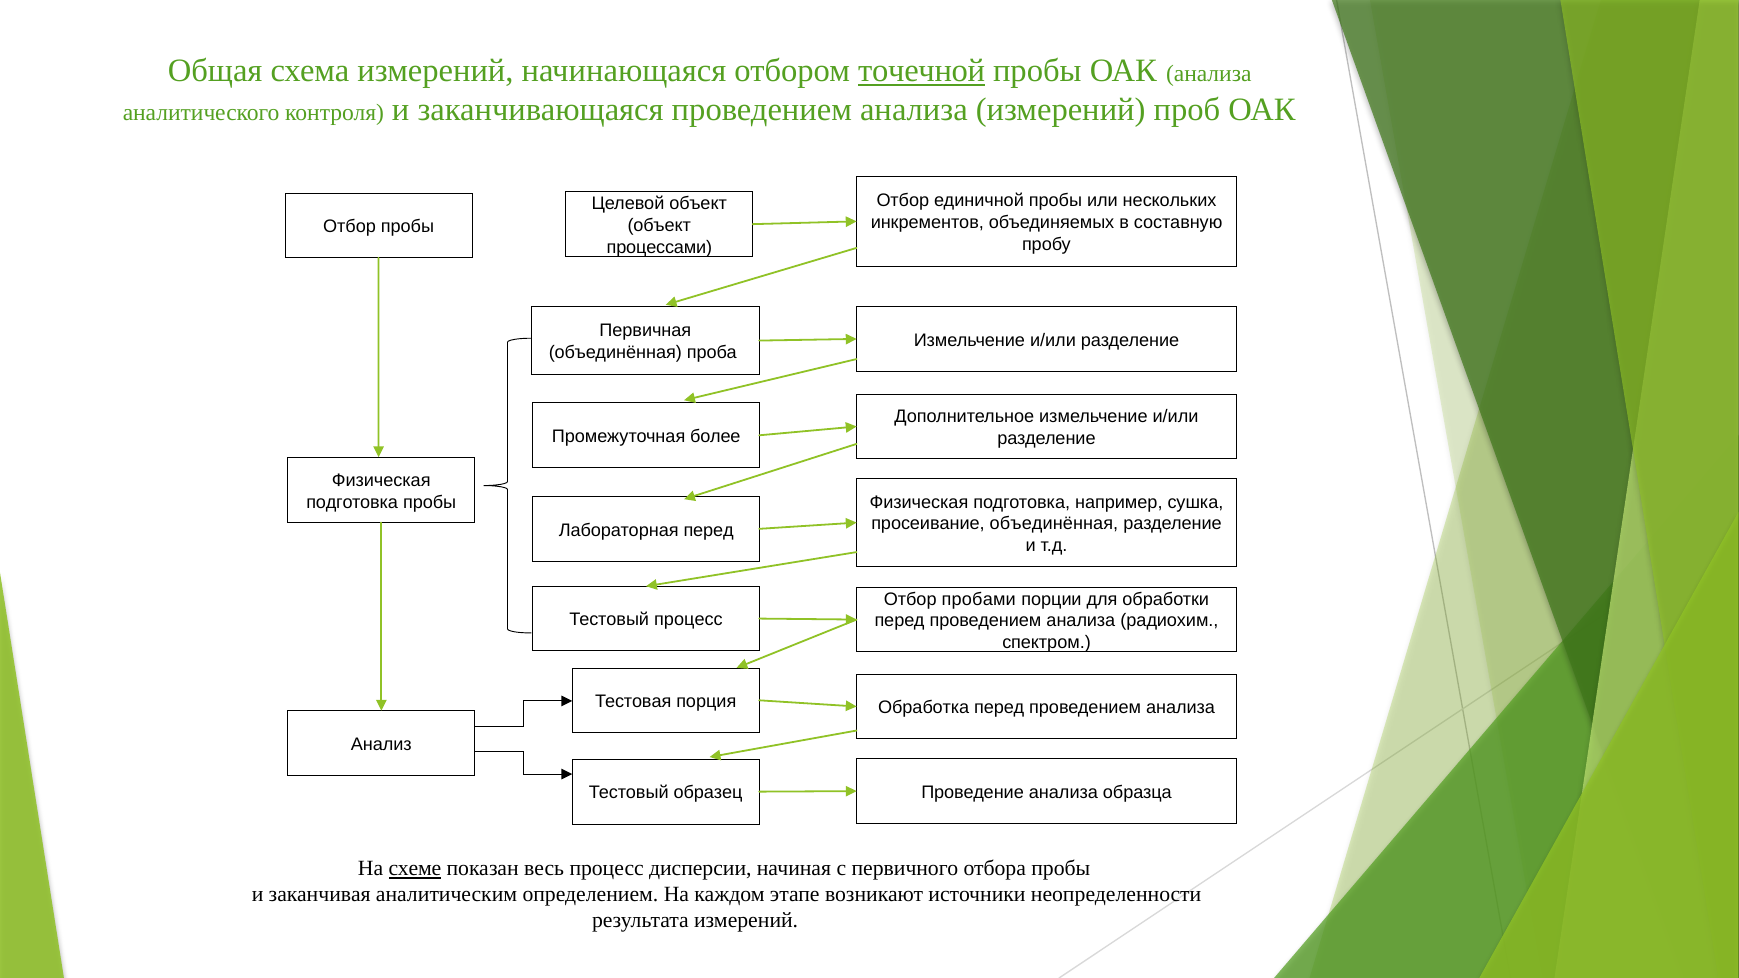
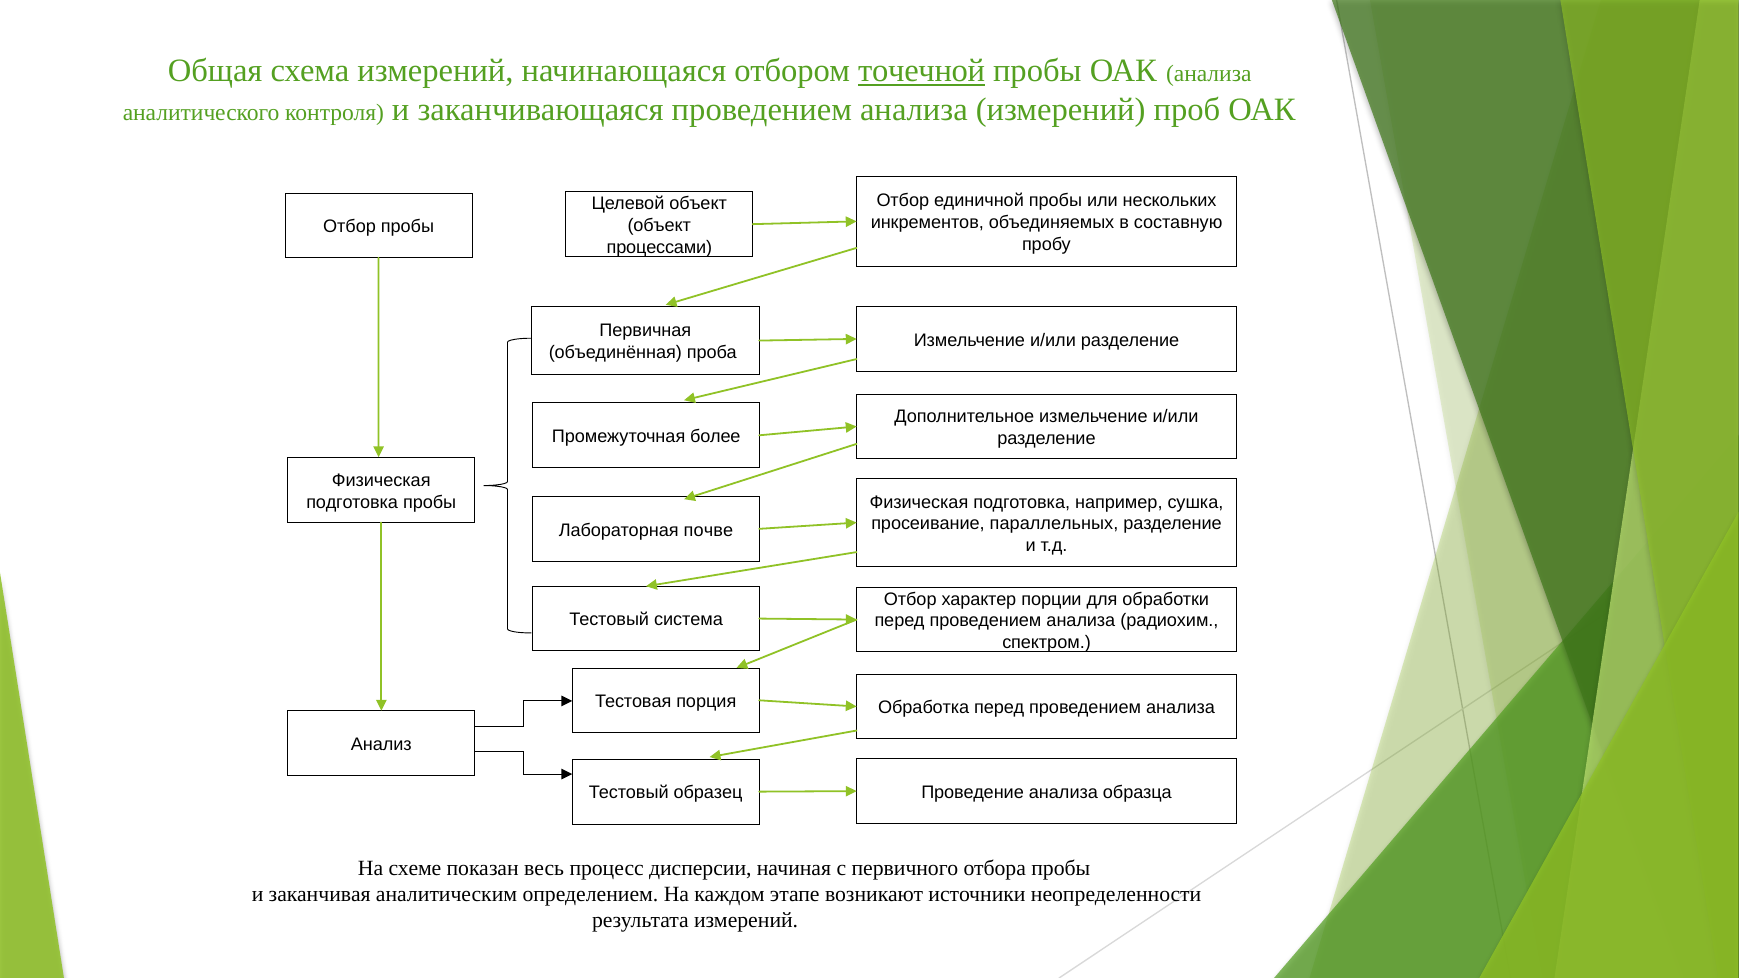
просеивание объединённая: объединённая -> параллельных
Лабораторная перед: перед -> почве
пробами: пробами -> характер
Тестовый процесс: процесс -> система
схеме underline: present -> none
